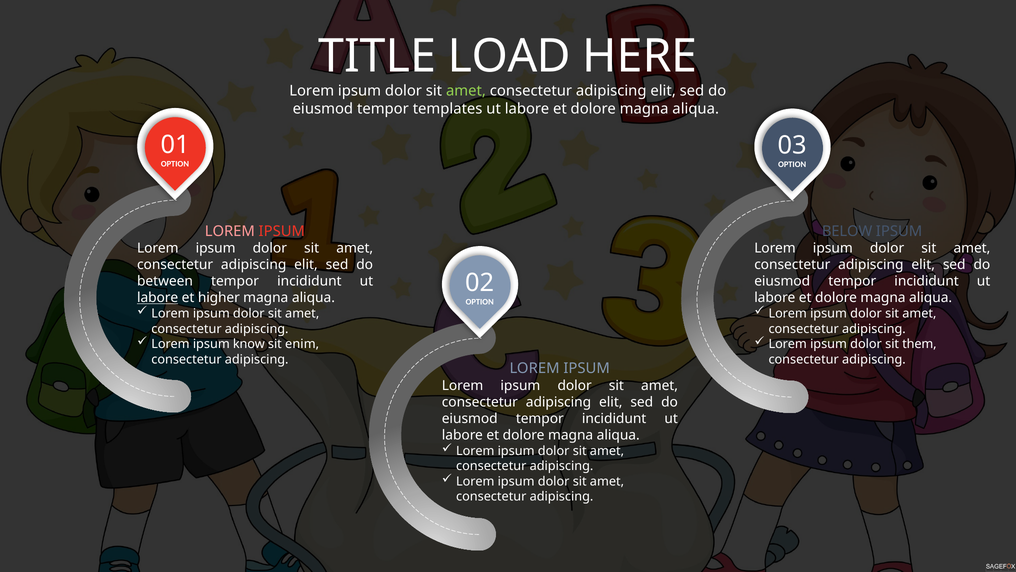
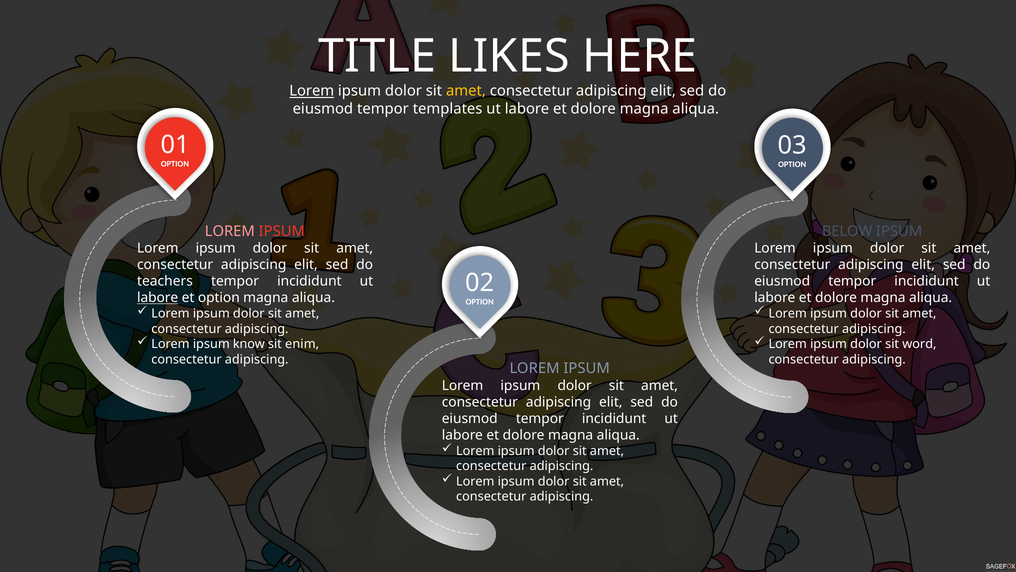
LOAD: LOAD -> LIKES
Lorem at (312, 91) underline: none -> present
amet at (466, 91) colour: light green -> yellow
between: between -> teachers
et higher: higher -> option
them: them -> word
